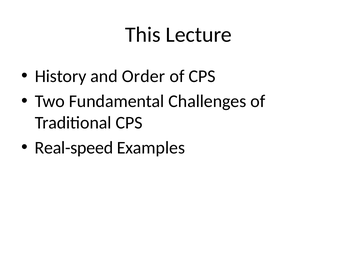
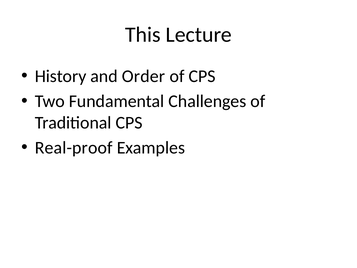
Real-speed: Real-speed -> Real-proof
